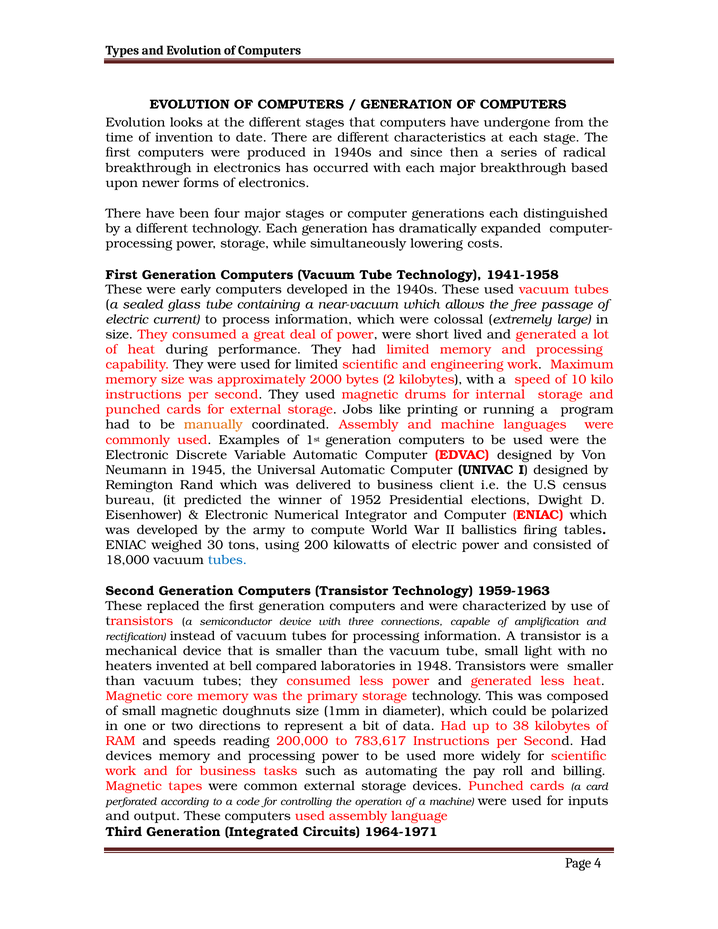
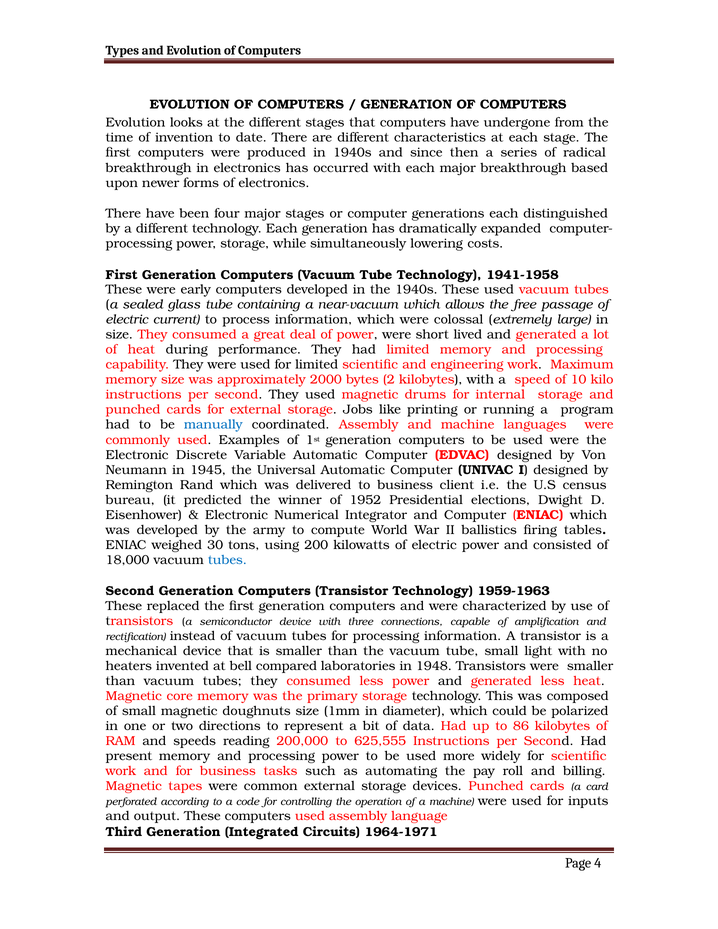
manually colour: orange -> blue
38: 38 -> 86
783,617: 783,617 -> 625,555
devices at (129, 756): devices -> present
